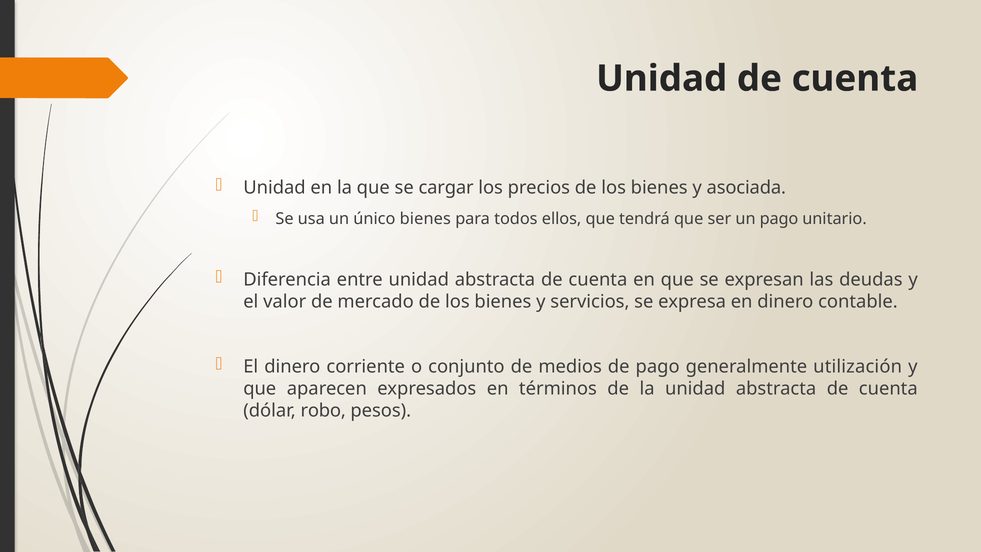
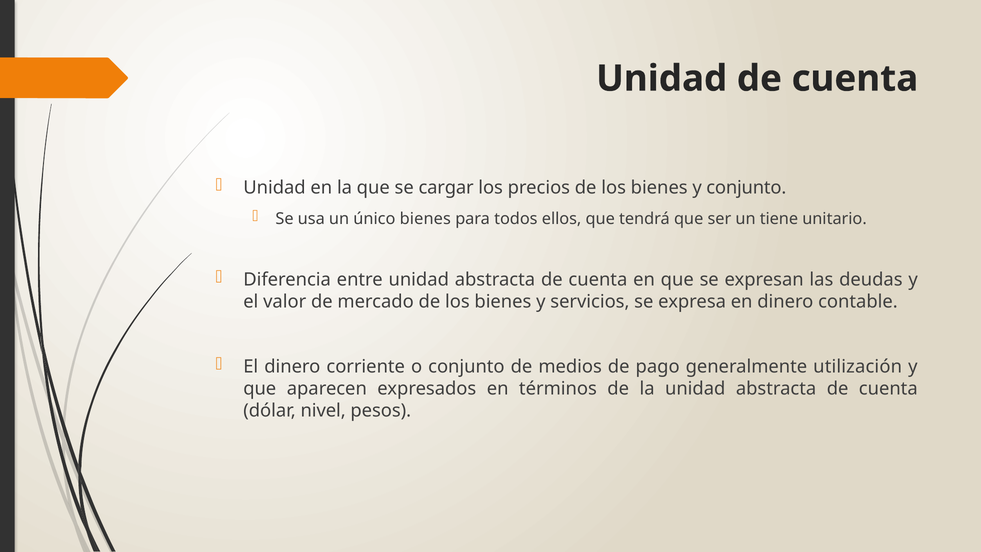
y asociada: asociada -> conjunto
un pago: pago -> tiene
robo: robo -> nivel
